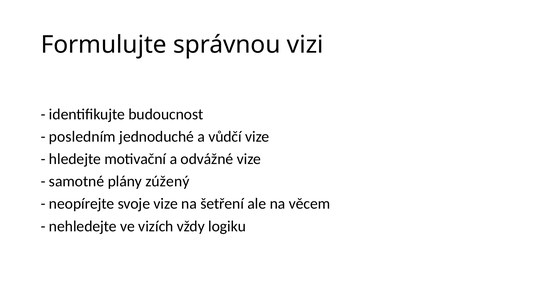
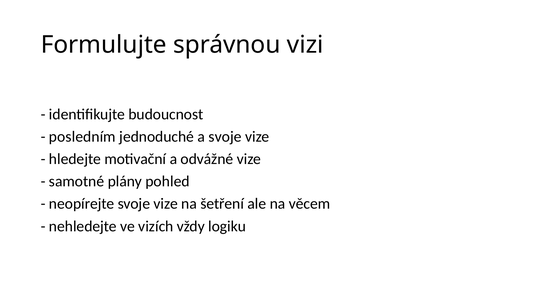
a vůdčí: vůdčí -> svoje
zúžený: zúžený -> pohled
